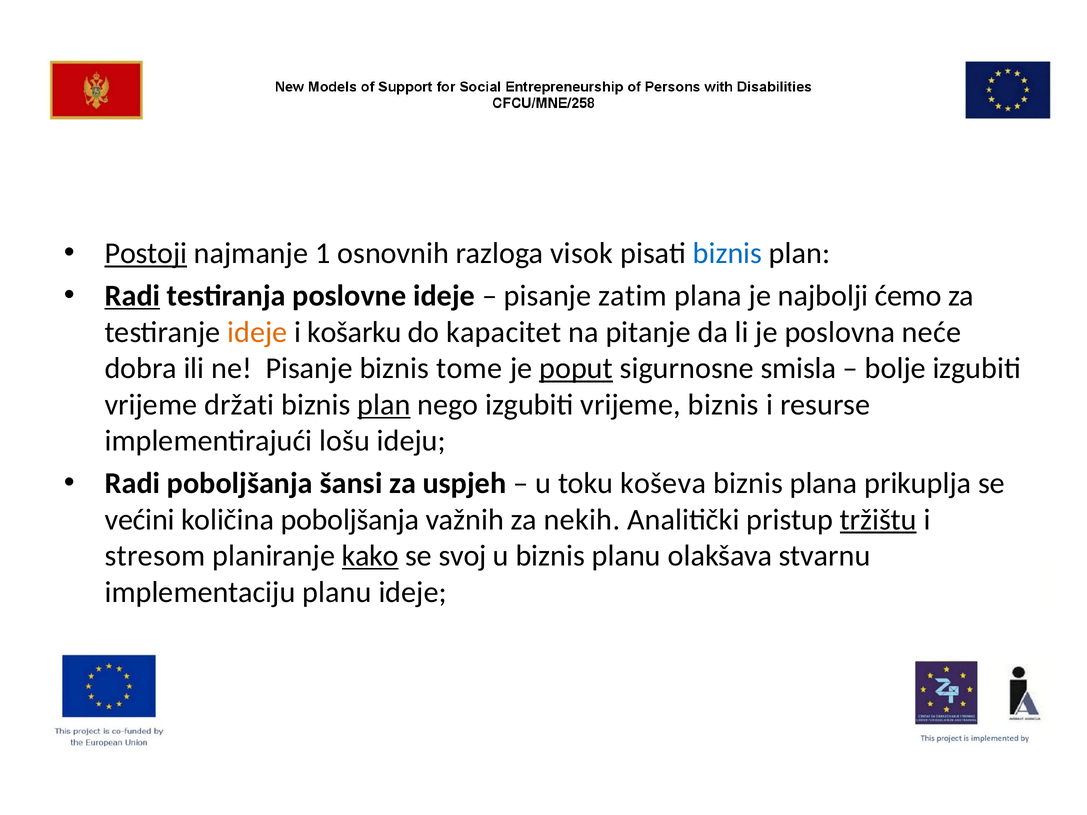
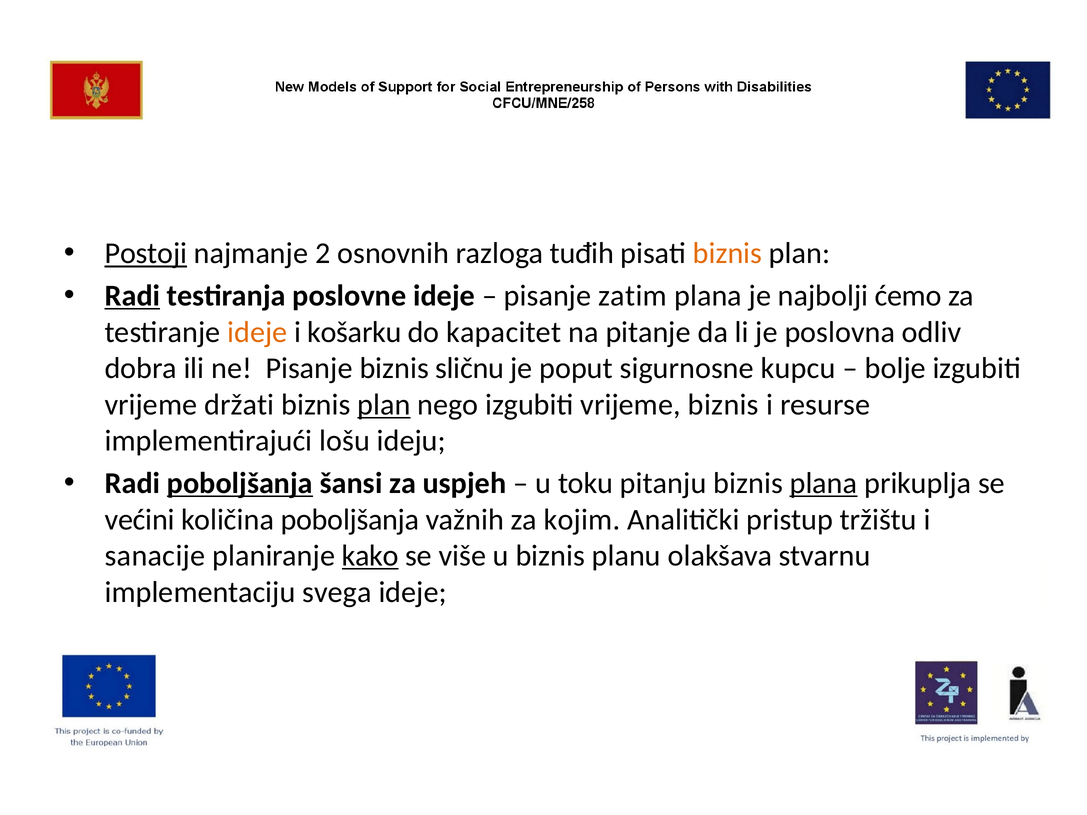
1: 1 -> 2
visok: visok -> tuđih
biznis at (727, 254) colour: blue -> orange
neće: neće -> odliv
tome: tome -> sličnu
poput underline: present -> none
smisla: smisla -> kupcu
poboljšanja at (240, 483) underline: none -> present
koševa: koševa -> pitanju
plana at (823, 483) underline: none -> present
nekih: nekih -> kojim
tržištu underline: present -> none
stresom: stresom -> sanacije
svoj: svoj -> više
implementaciju planu: planu -> svega
